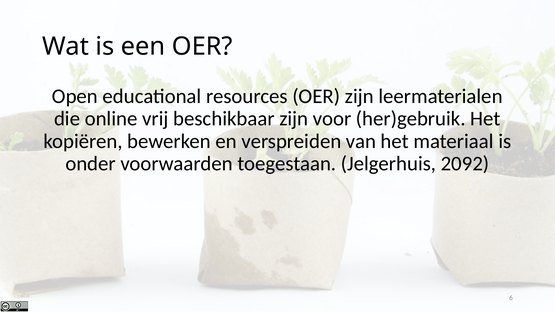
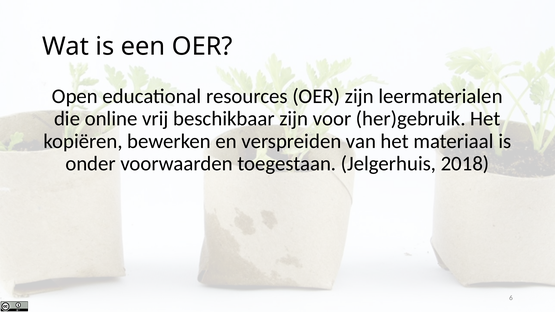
2092: 2092 -> 2018
